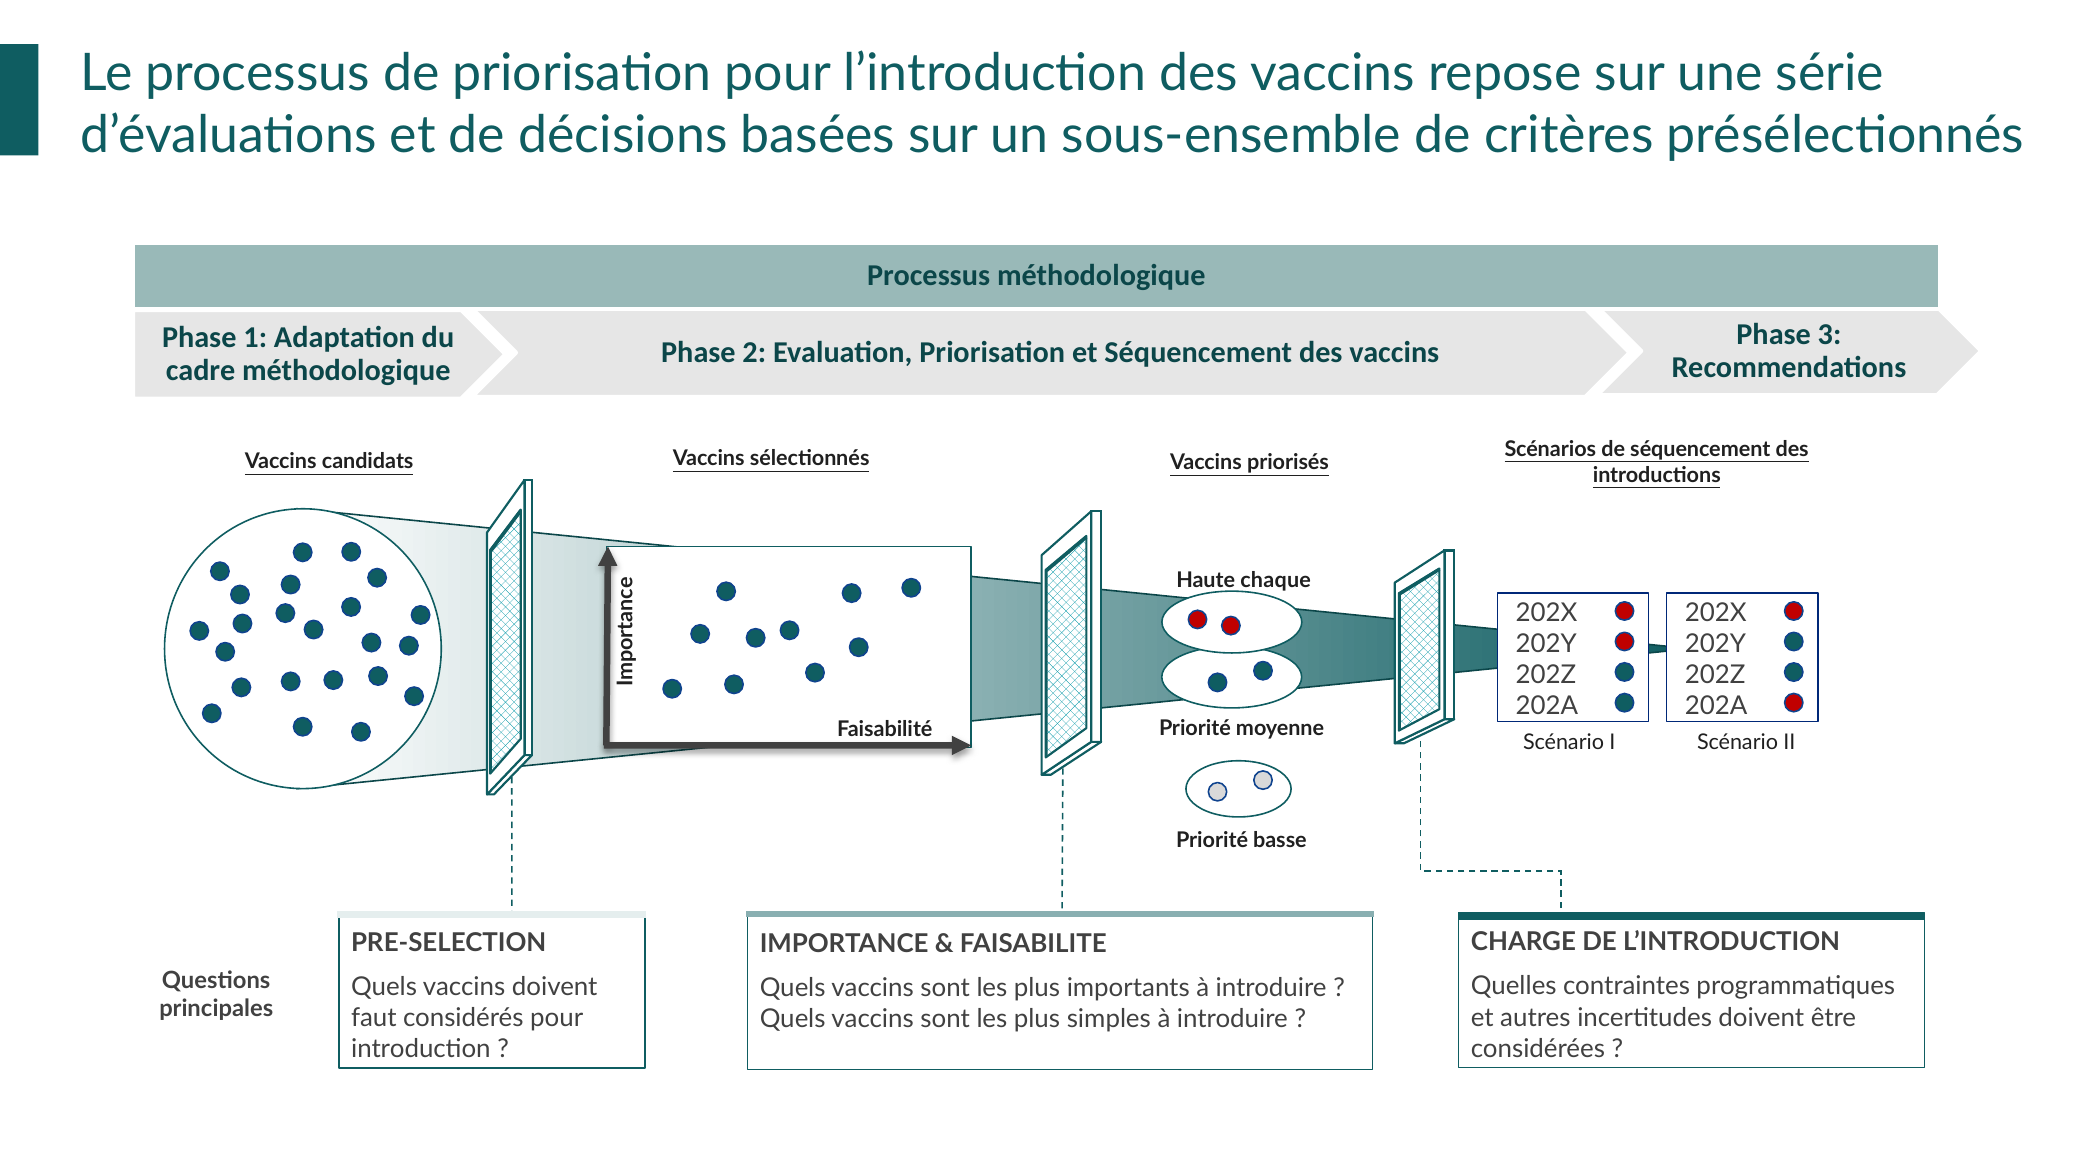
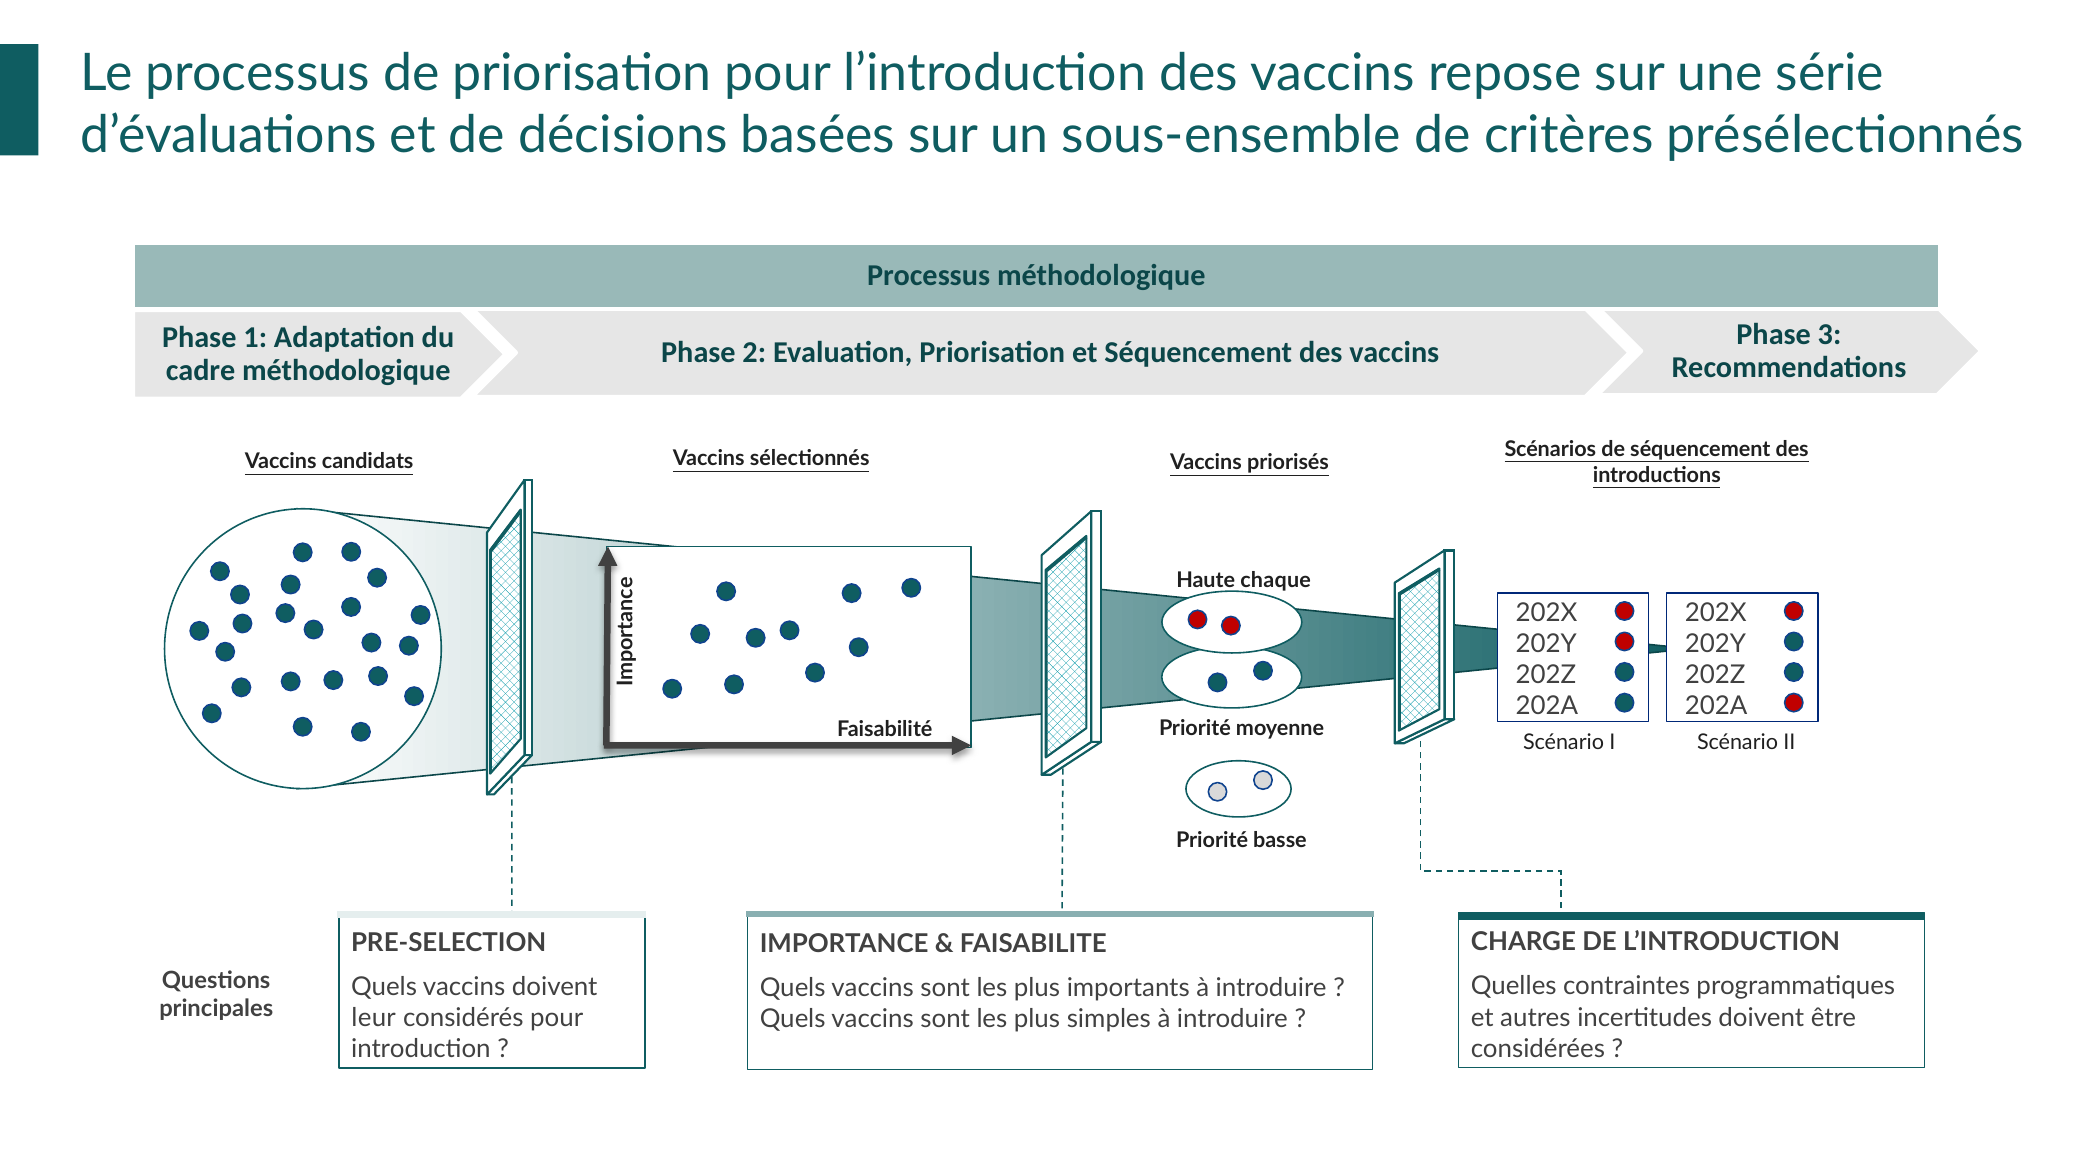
faut: faut -> leur
